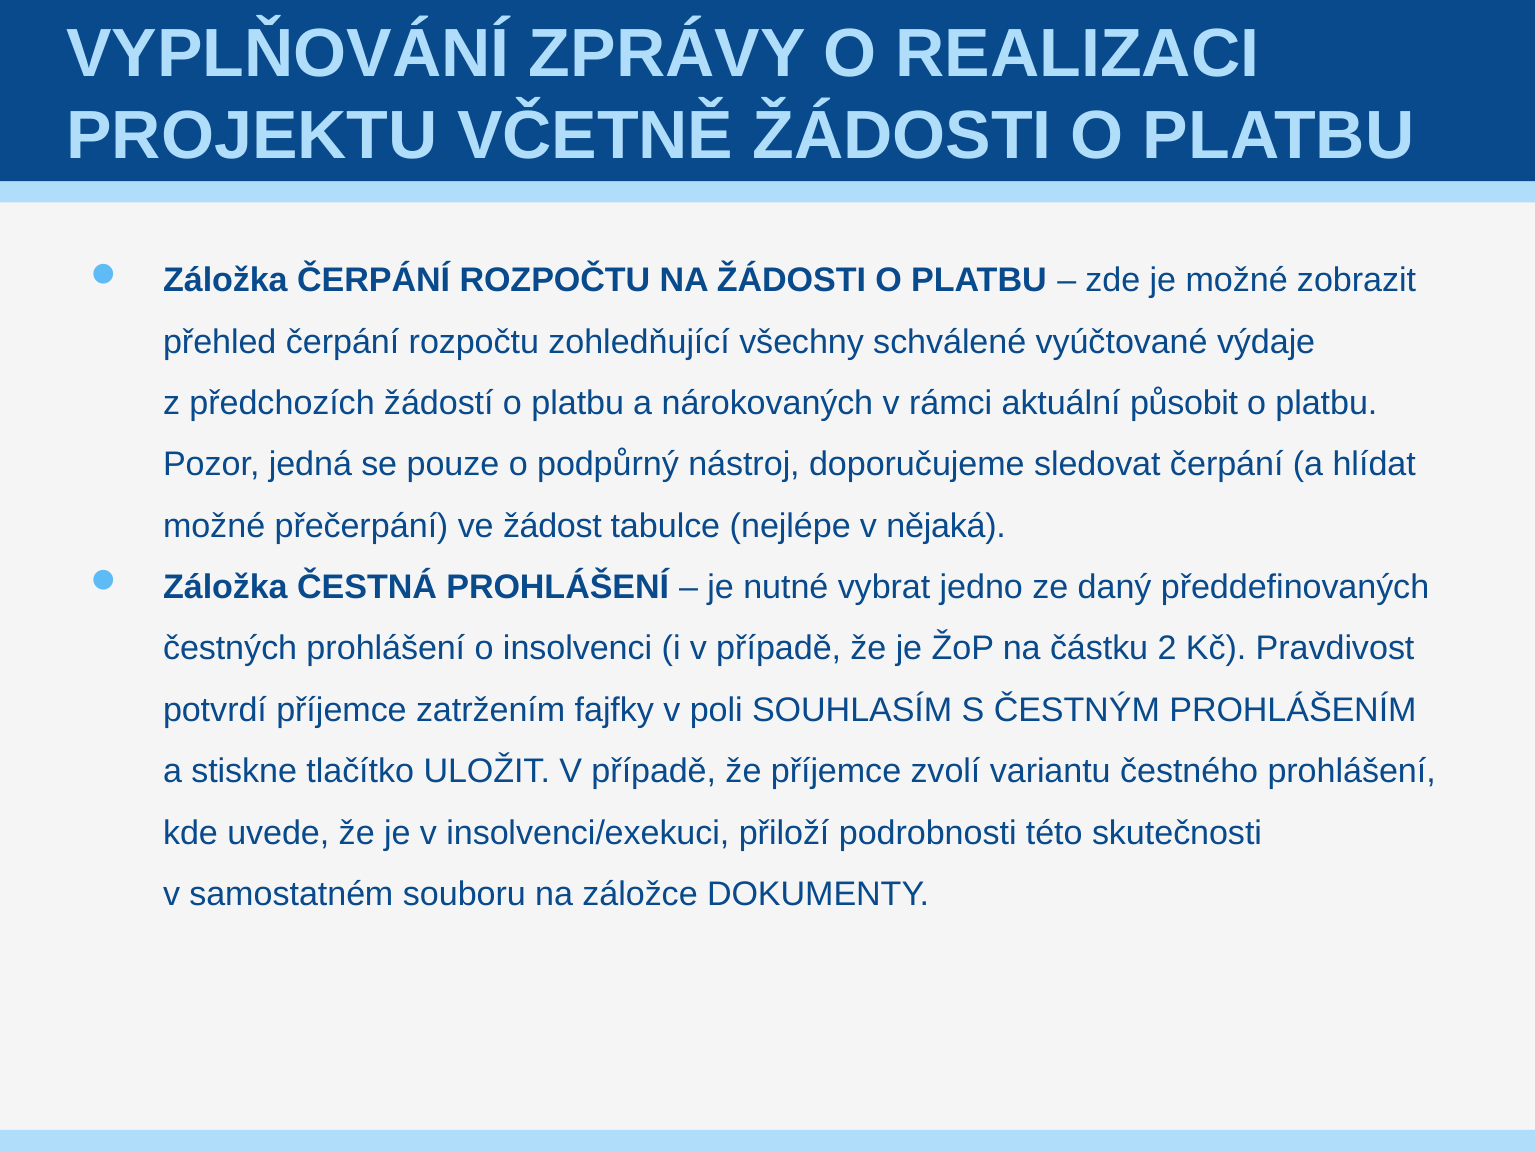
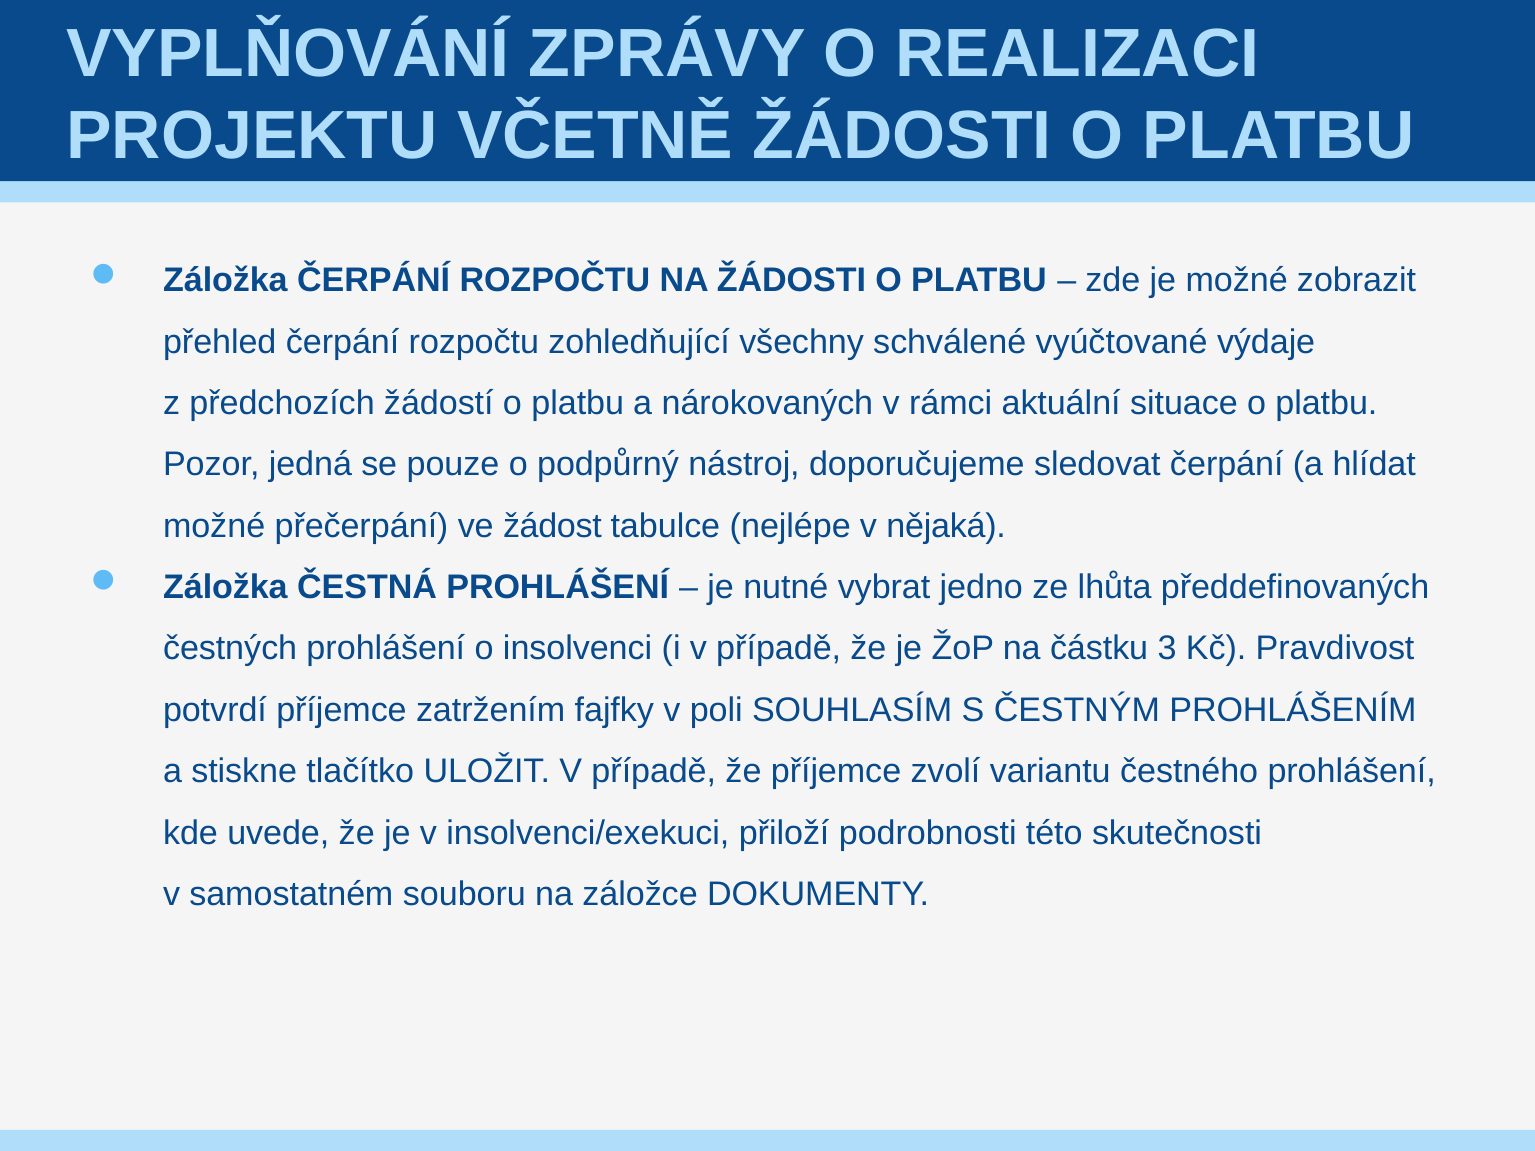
působit: působit -> situace
daný: daný -> lhůta
2: 2 -> 3
